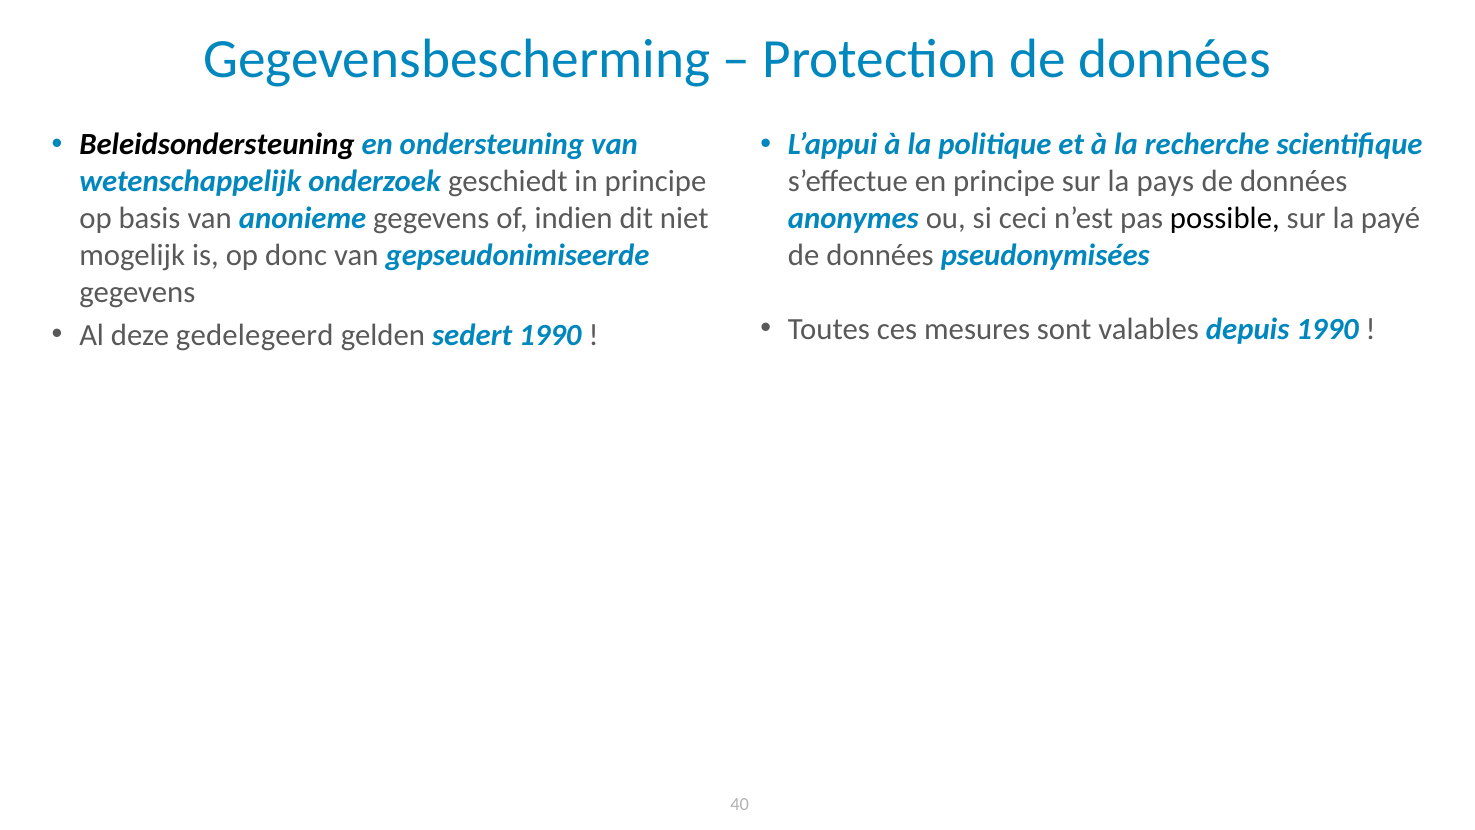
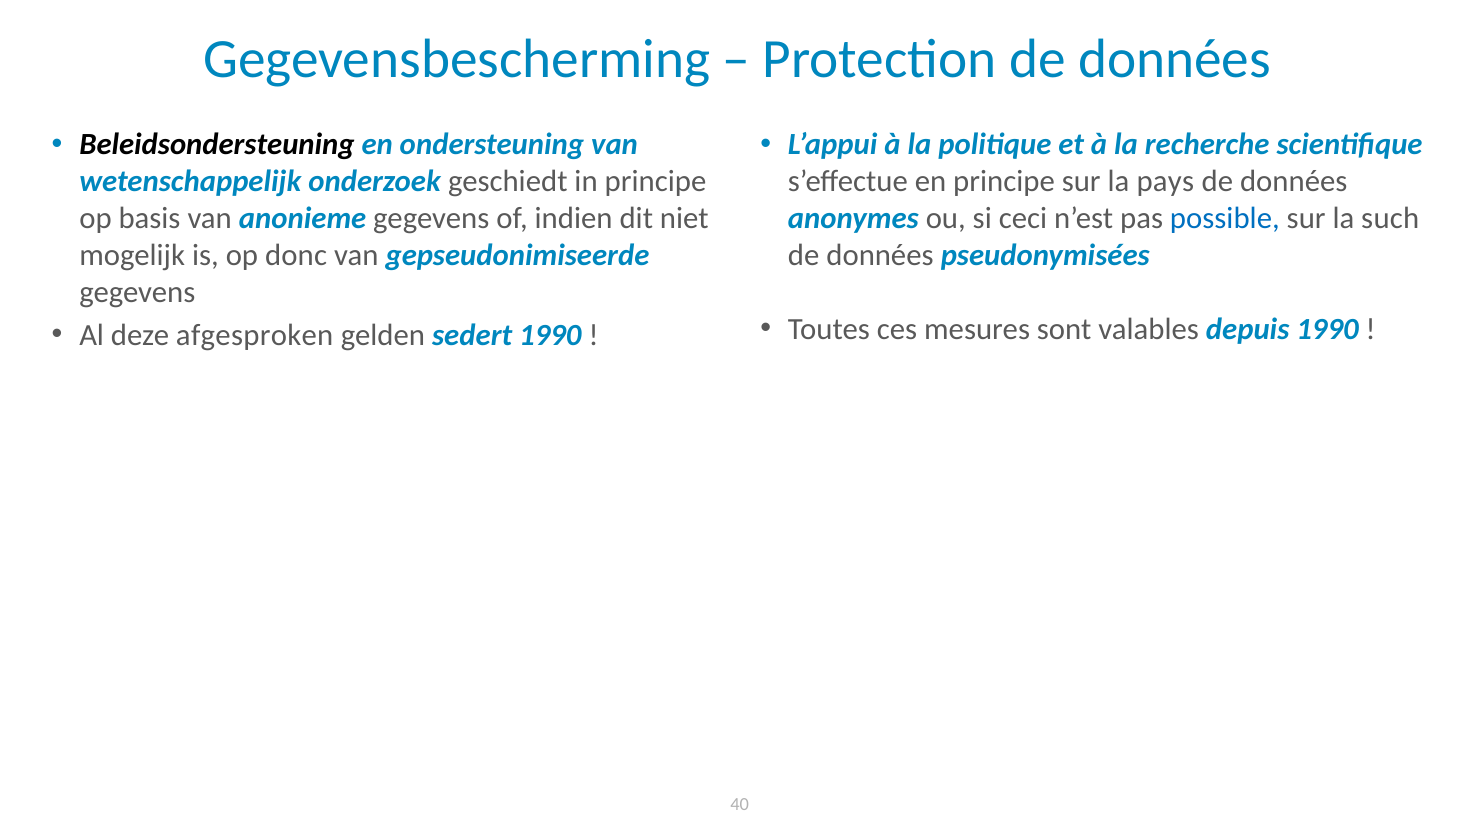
possible colour: black -> blue
payé: payé -> such
gedelegeerd: gedelegeerd -> afgesproken
